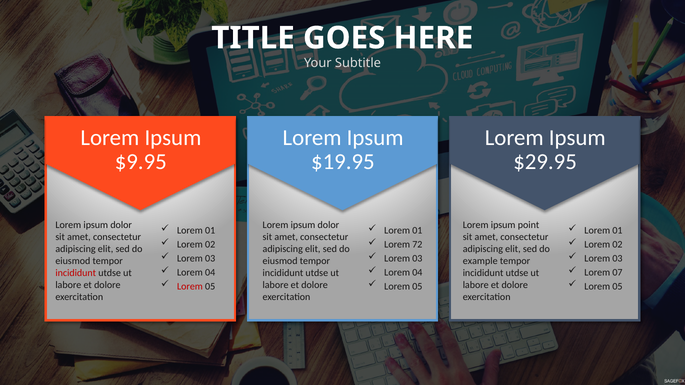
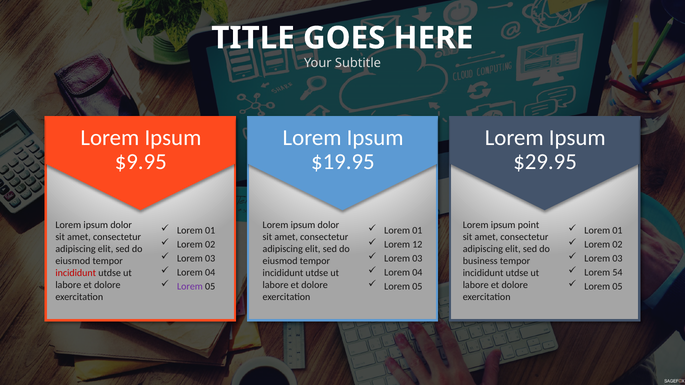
72: 72 -> 12
example: example -> business
07: 07 -> 54
Lorem at (190, 287) colour: red -> purple
